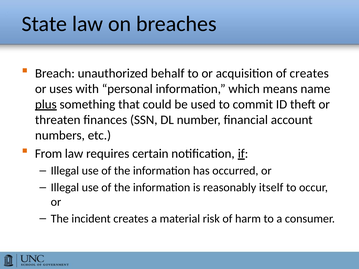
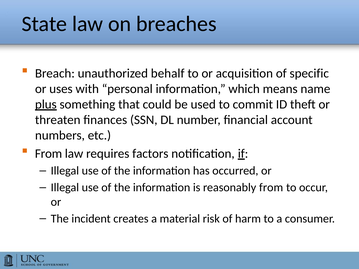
of creates: creates -> specific
certain: certain -> factors
reasonably itself: itself -> from
